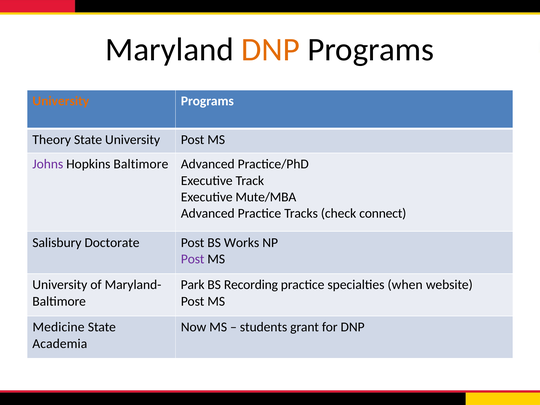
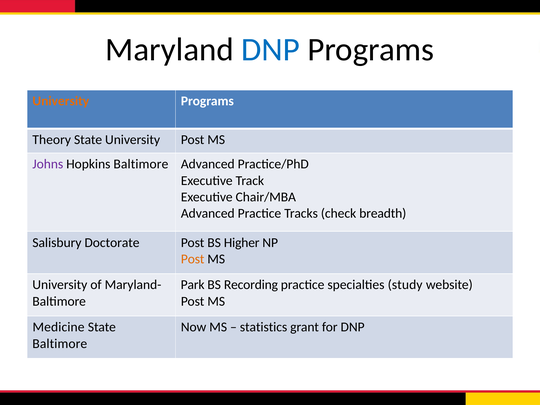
DNP at (271, 50) colour: orange -> blue
Mute/MBA: Mute/MBA -> Chair/MBA
connect: connect -> breadth
Works: Works -> Higher
Post at (193, 259) colour: purple -> orange
when: when -> study
students: students -> statistics
Academia at (60, 344): Academia -> Baltimore
